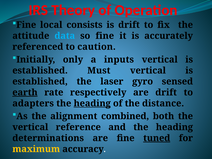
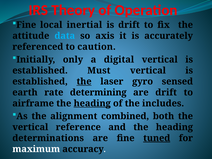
consists: consists -> inertial
so fine: fine -> axis
inputs: inputs -> digital
the at (84, 81) underline: none -> present
earth underline: present -> none
respectively: respectively -> determining
adapters: adapters -> airframe
distance: distance -> includes
maximum colour: yellow -> white
